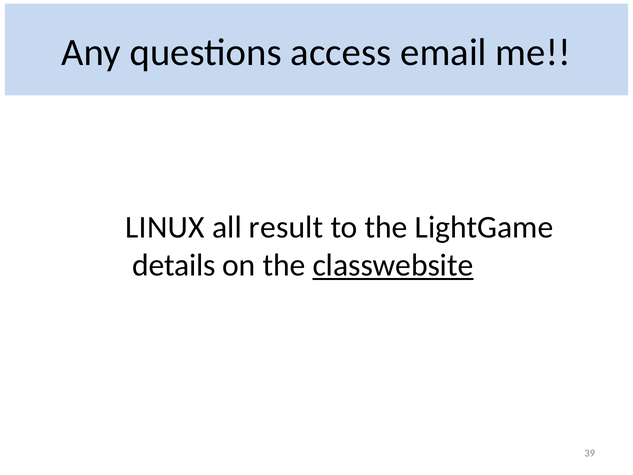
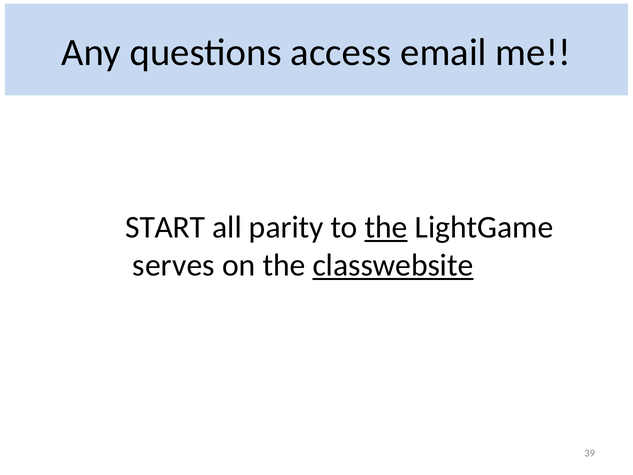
LINUX: LINUX -> START
result: result -> parity
the at (386, 227) underline: none -> present
details: details -> serves
